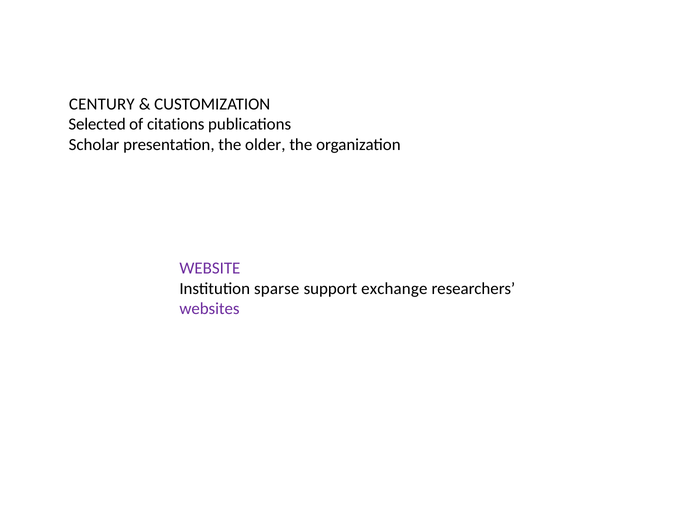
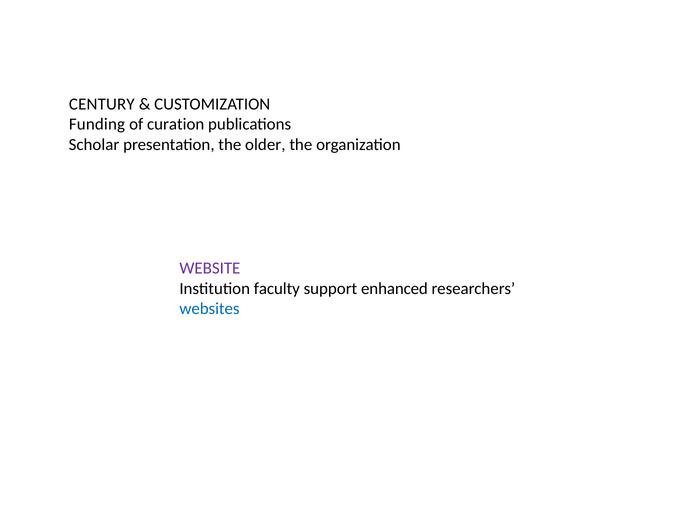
Selected: Selected -> Funding
citations: citations -> curation
sparse: sparse -> faculty
exchange: exchange -> enhanced
websites colour: purple -> blue
